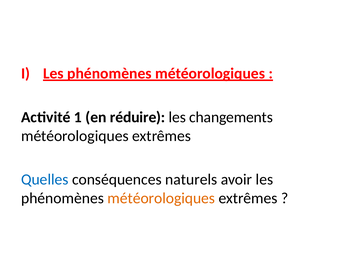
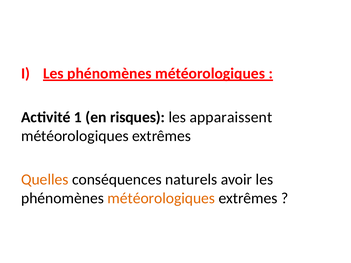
réduire: réduire -> risques
changements: changements -> apparaissent
Quelles colour: blue -> orange
